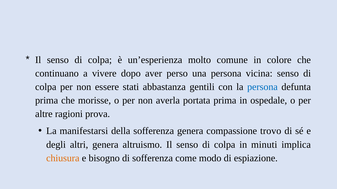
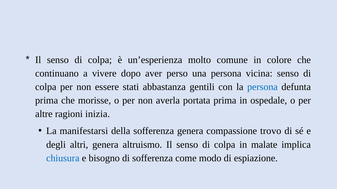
prova: prova -> inizia
minuti: minuti -> malate
chiusura colour: orange -> blue
